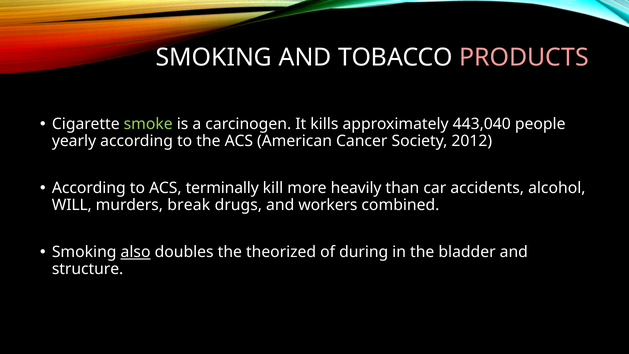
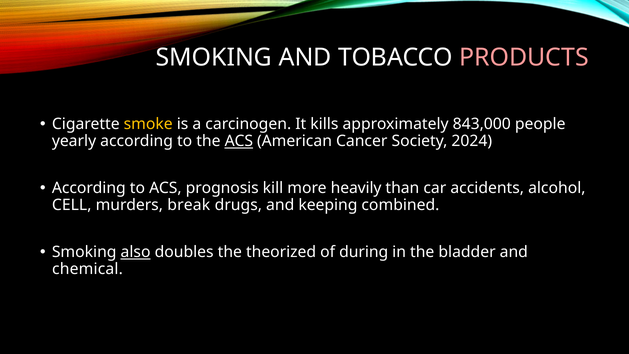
smoke colour: light green -> yellow
443,040: 443,040 -> 843,000
ACS at (239, 141) underline: none -> present
2012: 2012 -> 2024
terminally: terminally -> prognosis
WILL: WILL -> CELL
workers: workers -> keeping
structure: structure -> chemical
